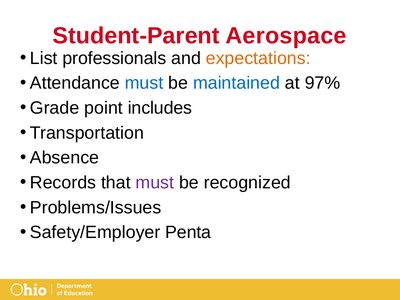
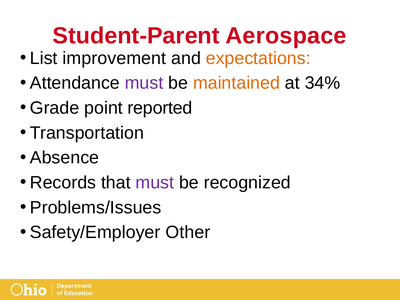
professionals: professionals -> improvement
must at (144, 83) colour: blue -> purple
maintained colour: blue -> orange
97%: 97% -> 34%
includes: includes -> reported
Penta: Penta -> Other
